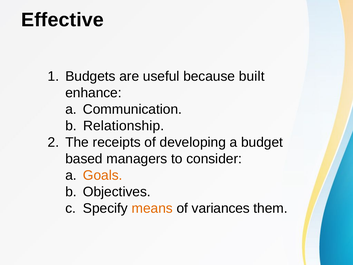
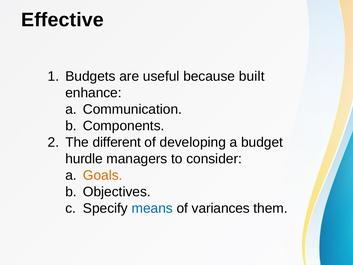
Relationship: Relationship -> Components
receipts: receipts -> different
based: based -> hurdle
means colour: orange -> blue
